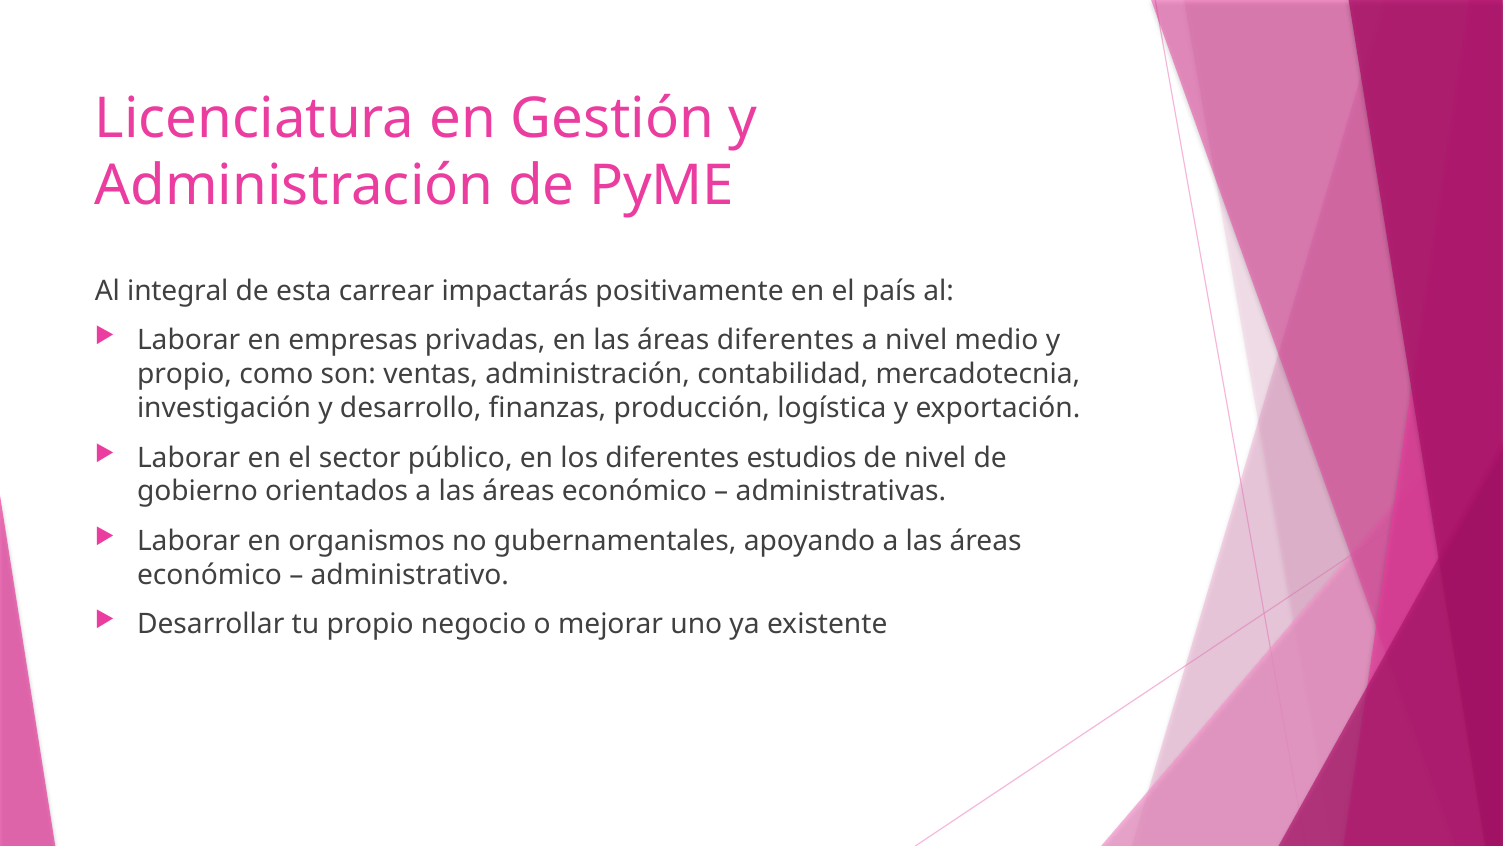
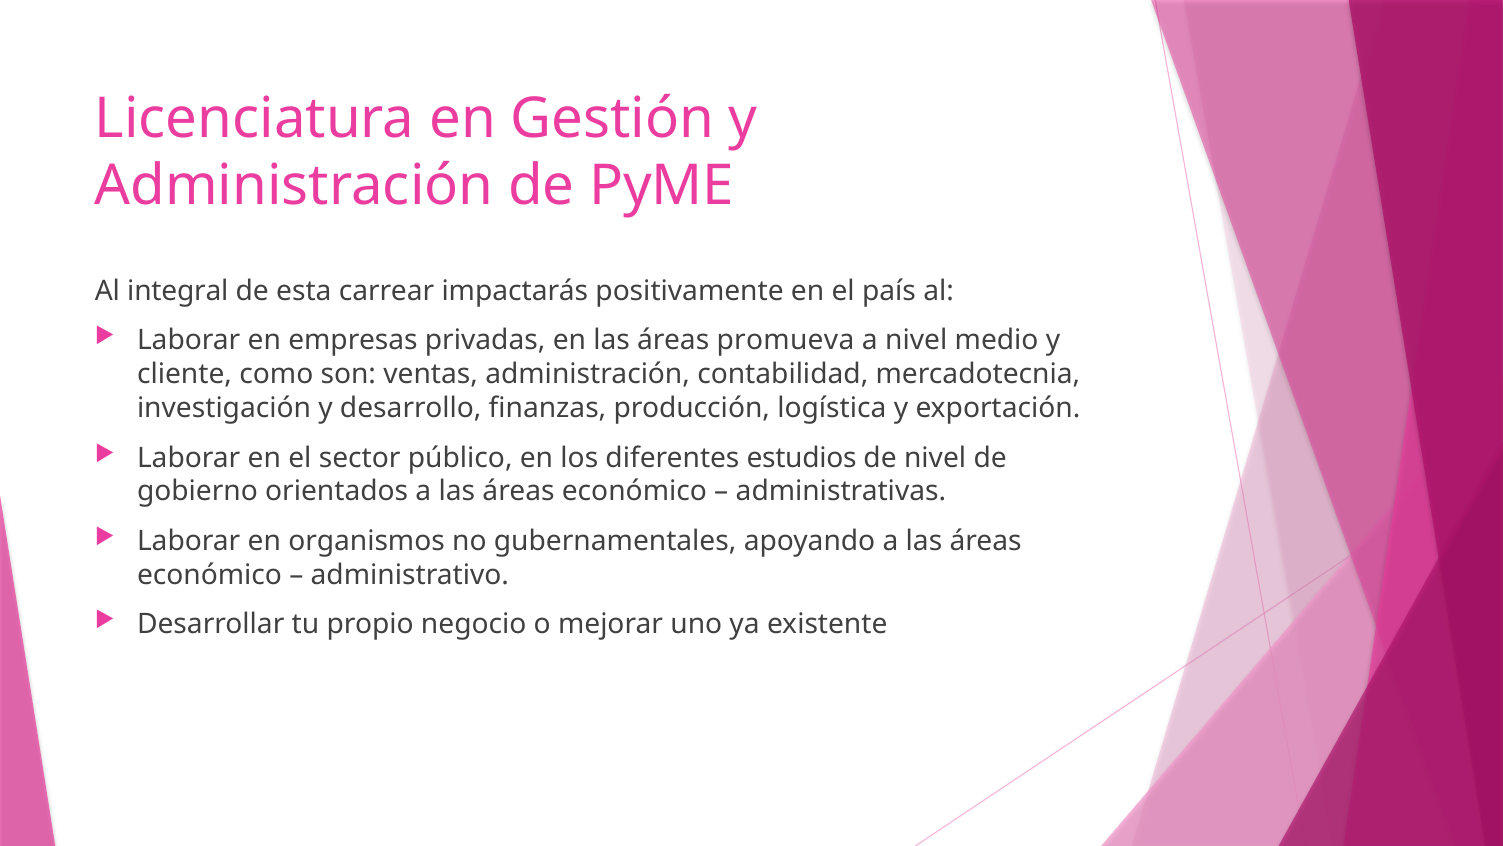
áreas diferentes: diferentes -> promueva
propio at (185, 374): propio -> cliente
